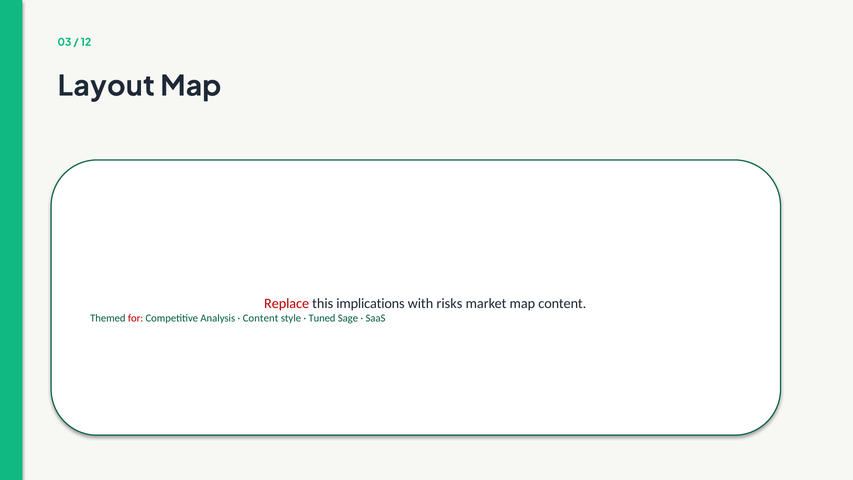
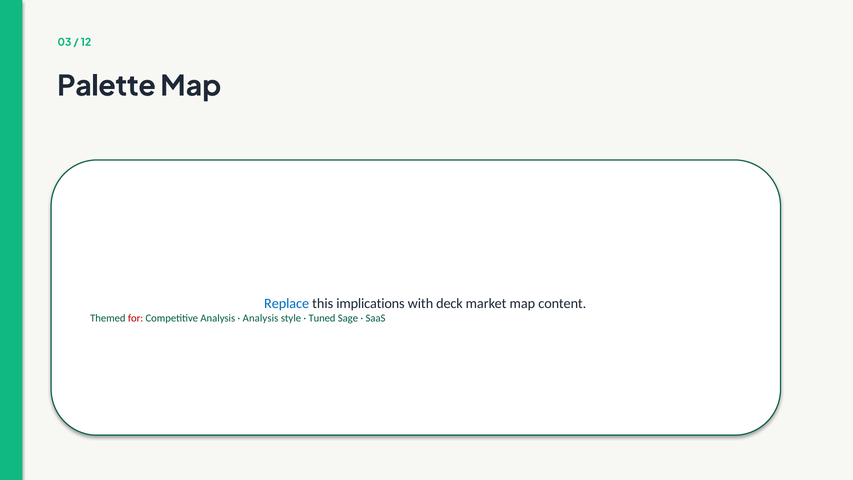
Layout: Layout -> Palette
Replace colour: red -> blue
risks: risks -> deck
Content at (261, 318): Content -> Analysis
